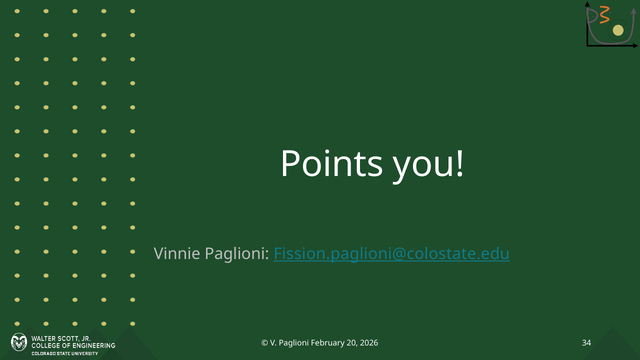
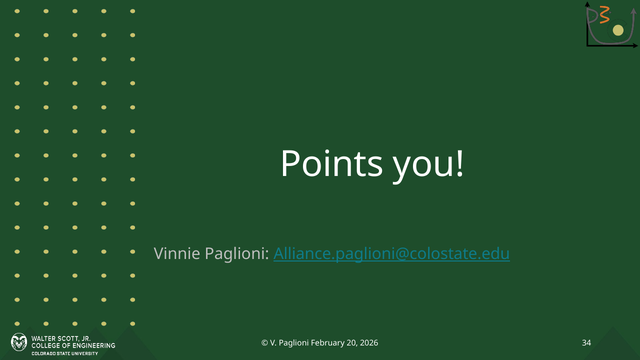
Fission.paglioni@colostate.edu: Fission.paglioni@colostate.edu -> Alliance.paglioni@colostate.edu
